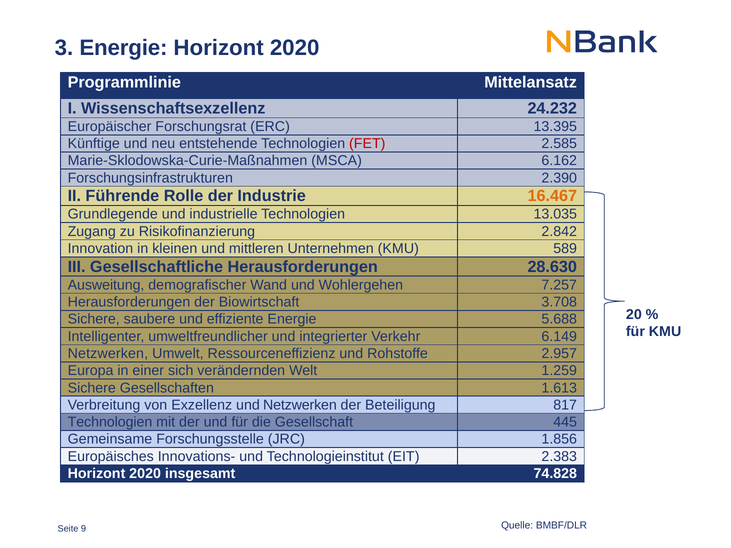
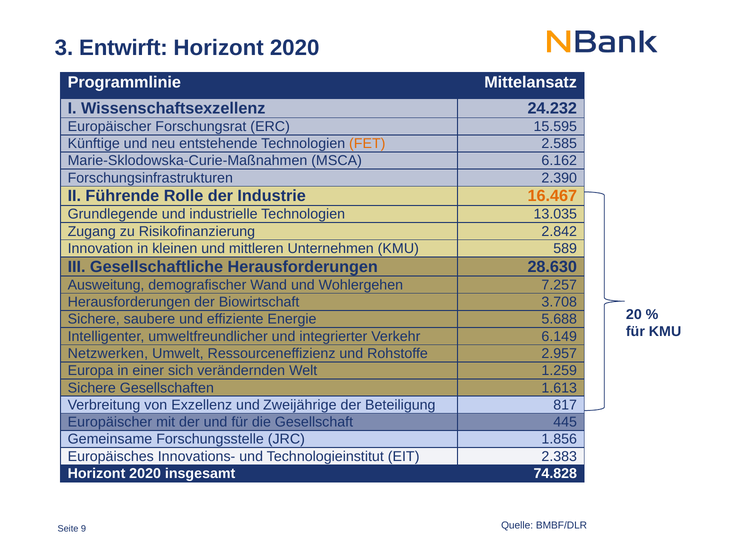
3 Energie: Energie -> Entwirft
13.395: 13.395 -> 15.595
FET colour: red -> orange
und Netzwerken: Netzwerken -> Zweijährige
Technologien at (110, 422): Technologien -> Europäischer
